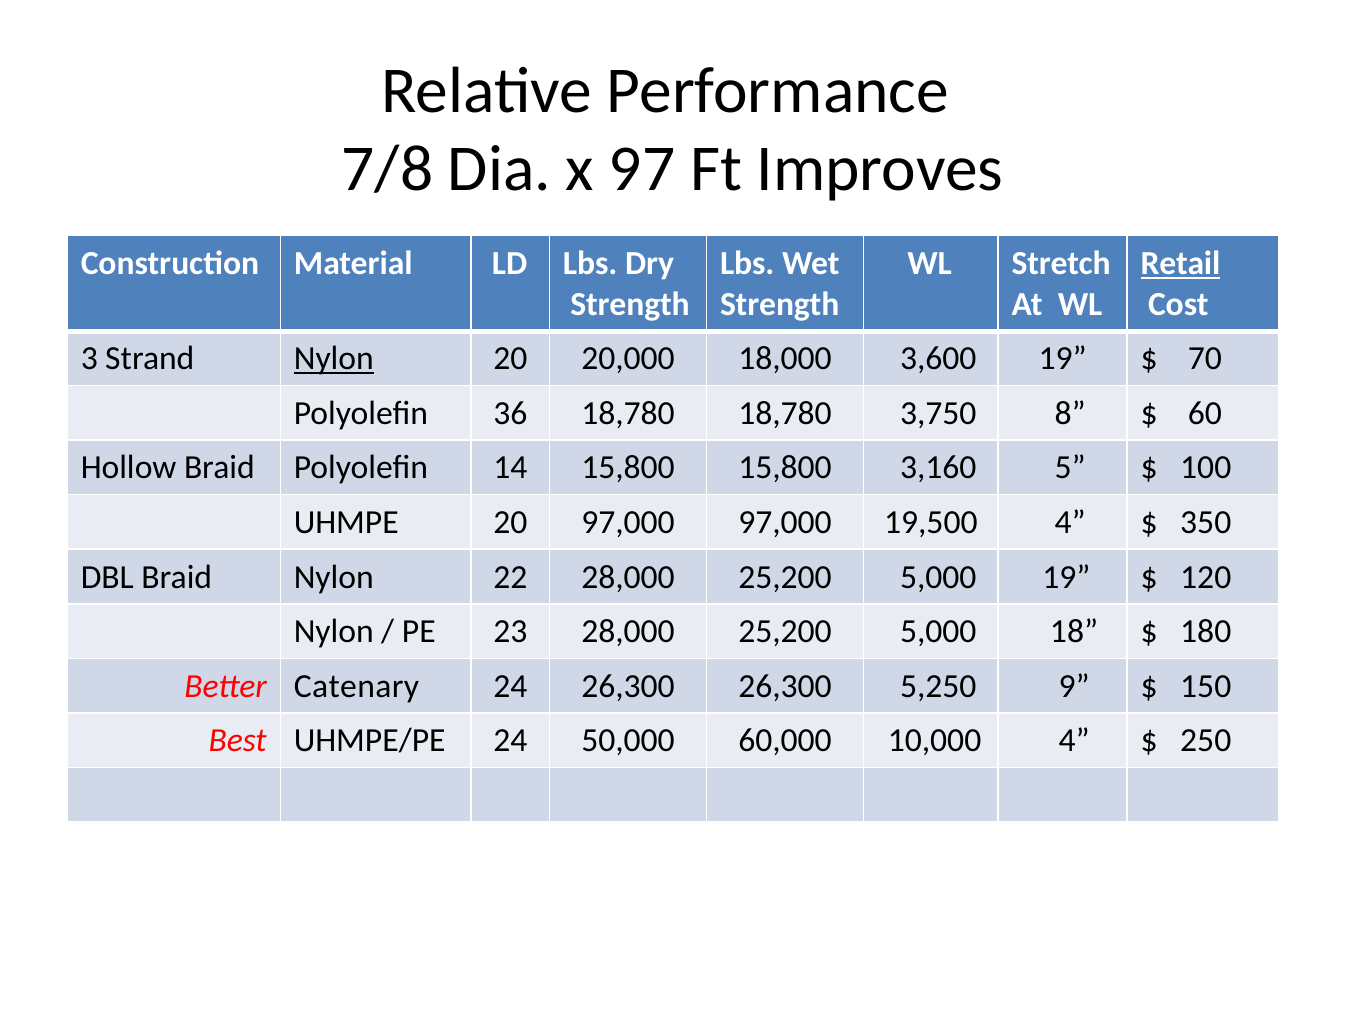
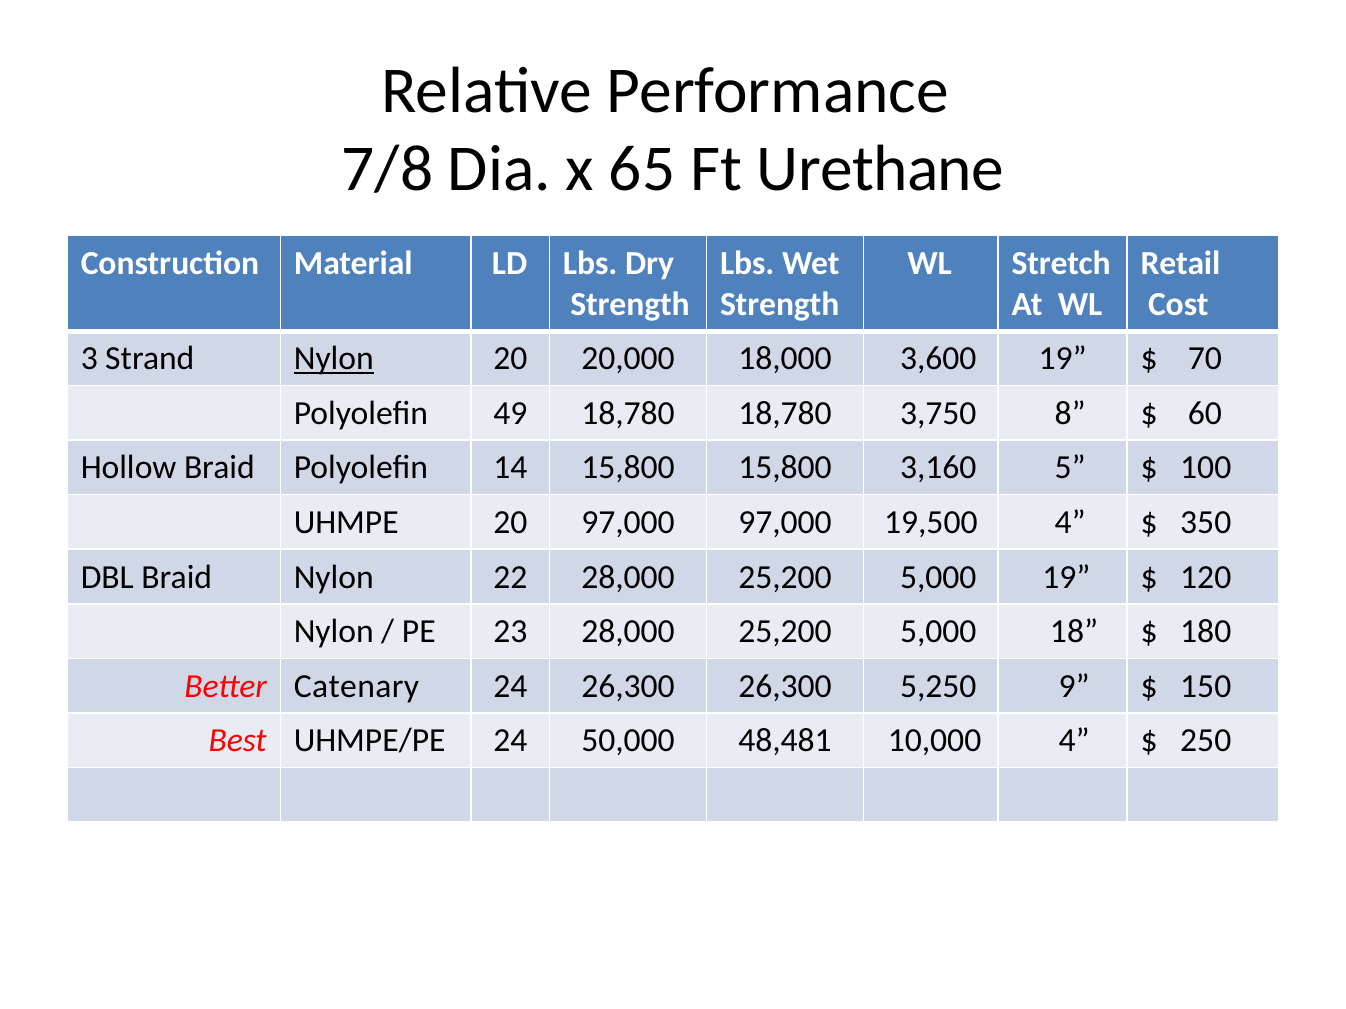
97: 97 -> 65
Improves: Improves -> Urethane
Retail underline: present -> none
36: 36 -> 49
60,000: 60,000 -> 48,481
